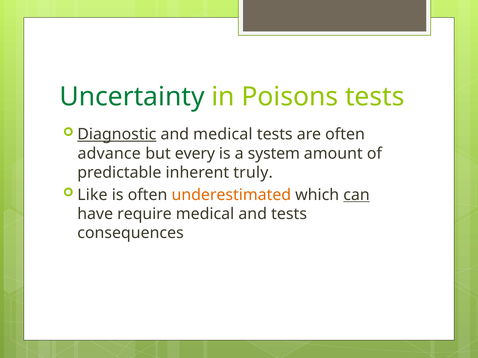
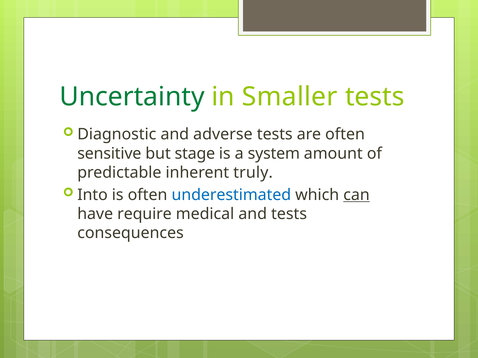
Poisons: Poisons -> Smaller
Diagnostic underline: present -> none
and medical: medical -> adverse
advance: advance -> sensitive
every: every -> stage
Like: Like -> Into
underestimated colour: orange -> blue
